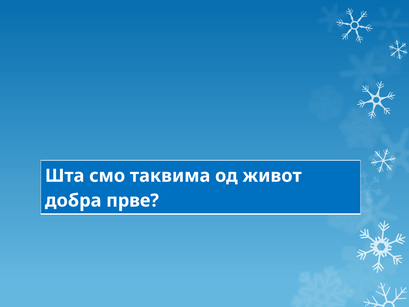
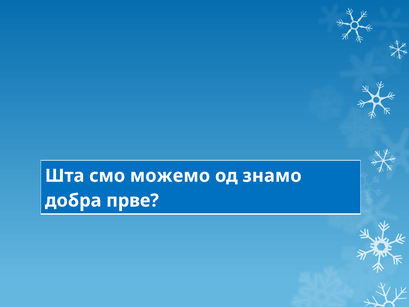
таквима: таквима -> можемо
живот: живот -> знамо
